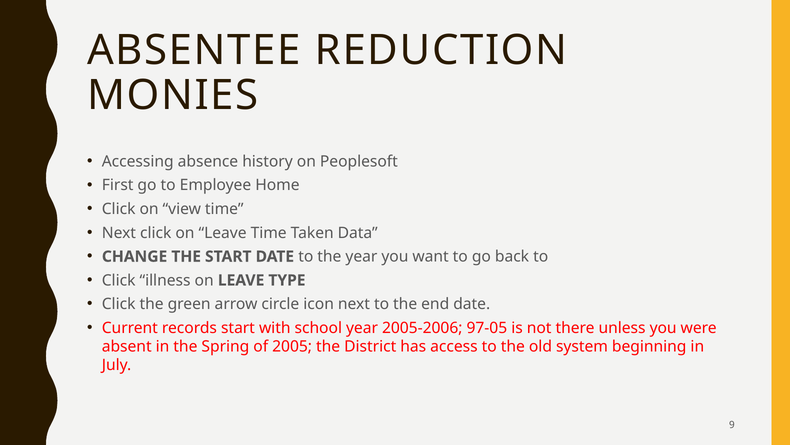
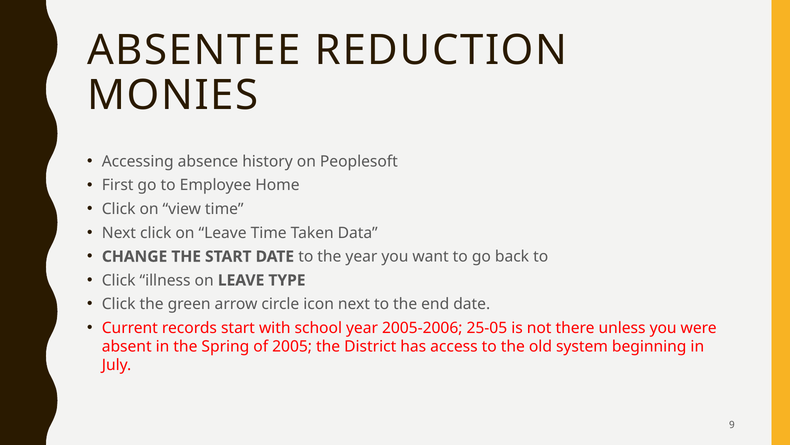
97-05: 97-05 -> 25-05
